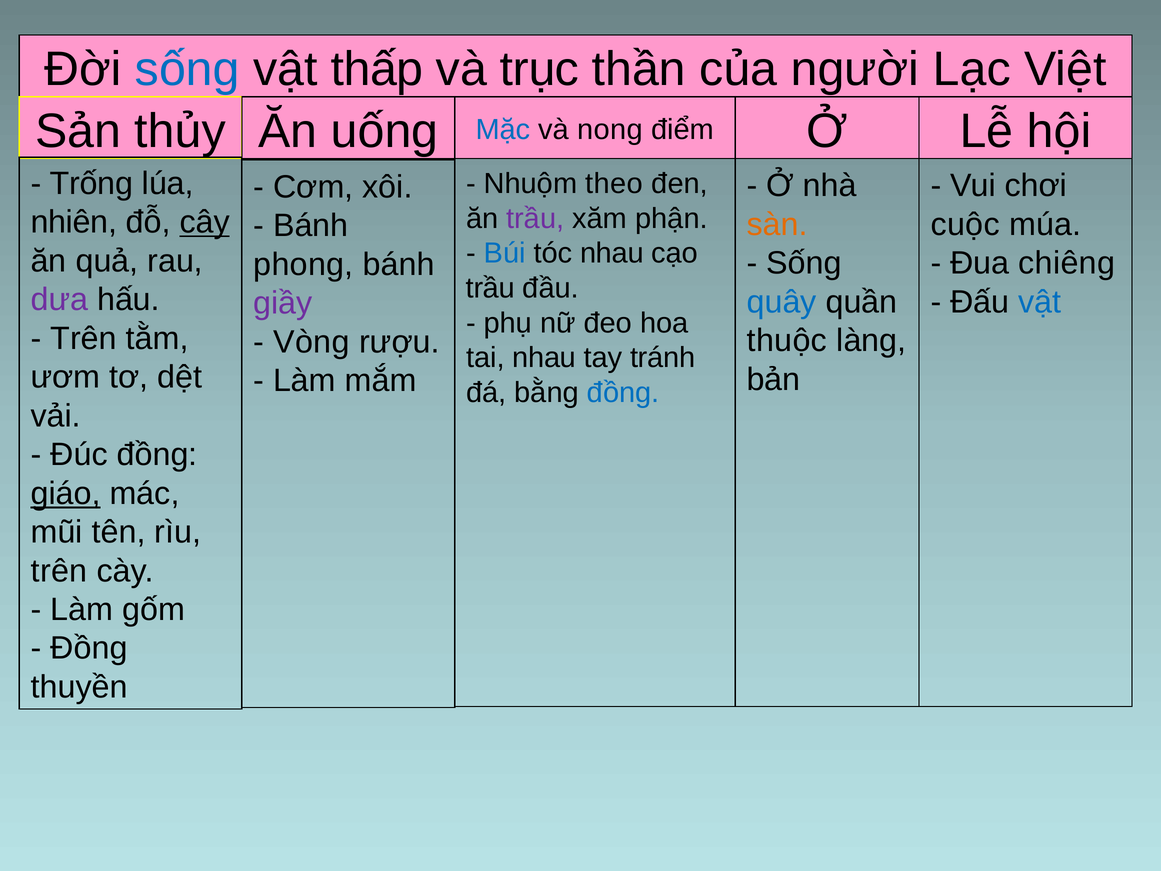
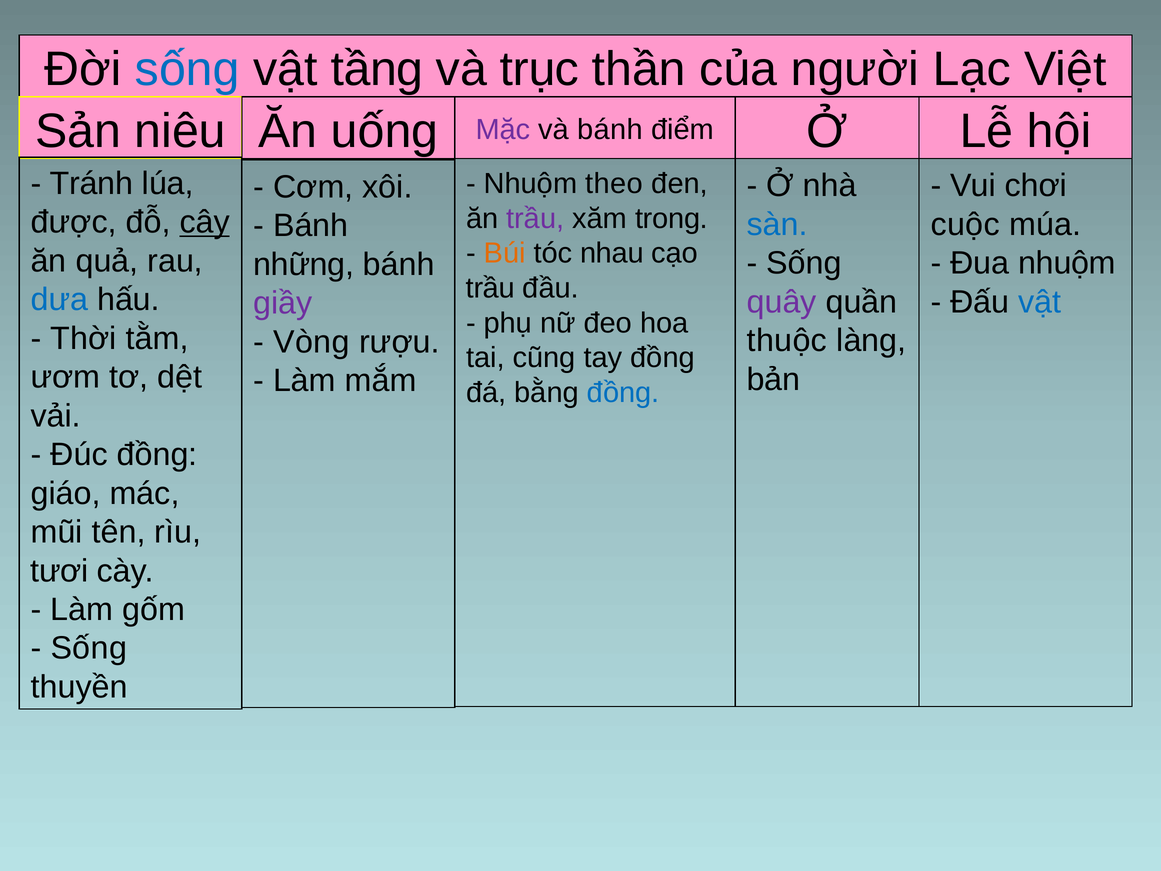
thấp: thấp -> tầng
thủy: thủy -> niêu
Mặc colour: blue -> purple
và nong: nong -> bánh
Trống: Trống -> Tránh
phận: phận -> trong
nhiên: nhiên -> được
sàn colour: orange -> blue
Búi colour: blue -> orange
Đua chiêng: chiêng -> nhuộm
phong: phong -> những
dưa colour: purple -> blue
quây colour: blue -> purple
Trên at (84, 338): Trên -> Thời
tai nhau: nhau -> cũng
tay tránh: tránh -> đồng
giáo underline: present -> none
trên at (59, 571): trên -> tươi
Đồng at (89, 648): Đồng -> Sống
